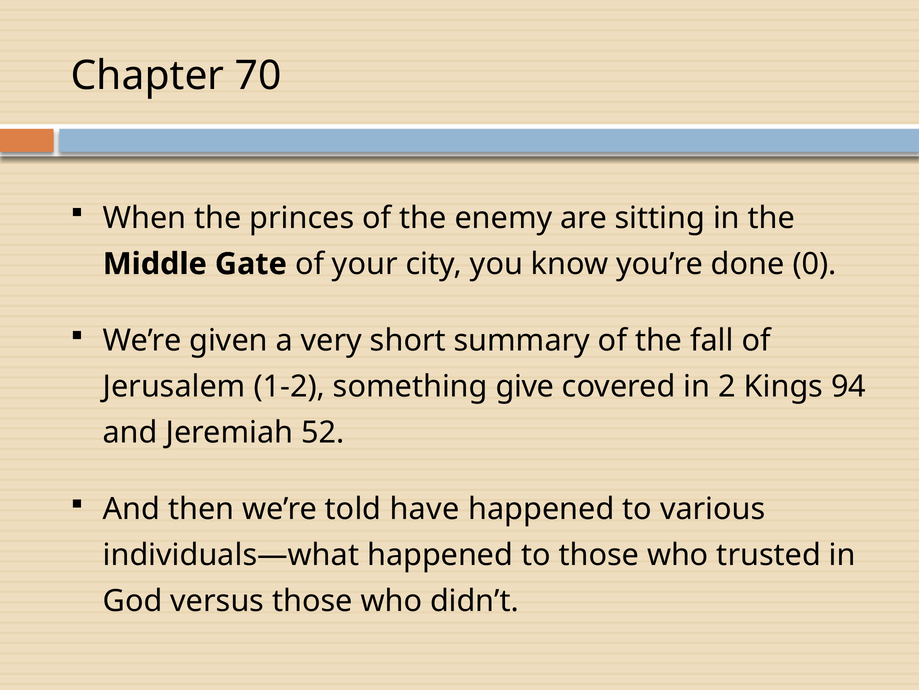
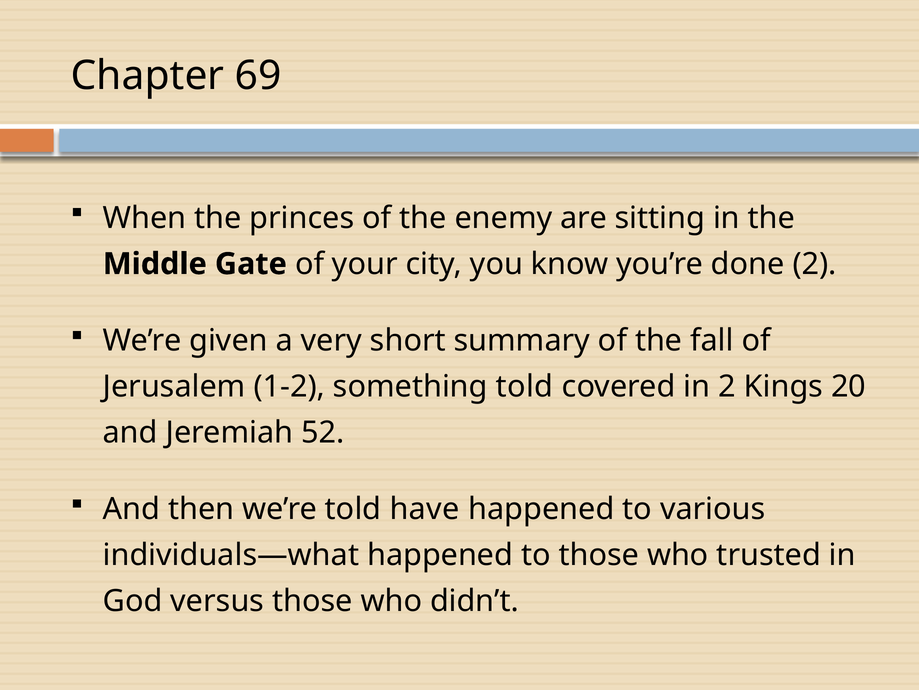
70: 70 -> 69
done 0: 0 -> 2
something give: give -> told
94: 94 -> 20
